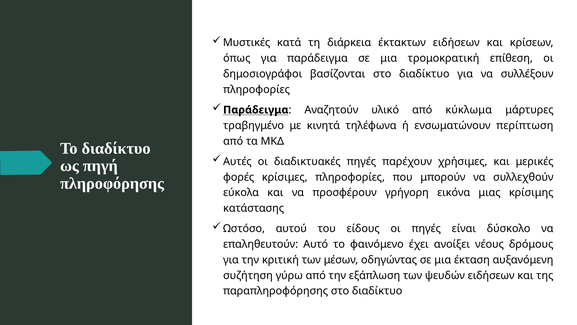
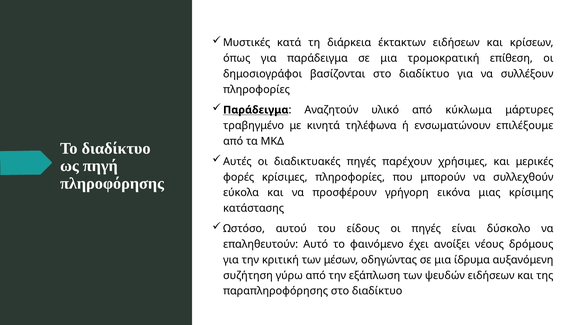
περίπτωση: περίπτωση -> επιλέξουμε
έκταση: έκταση -> ίδρυμα
